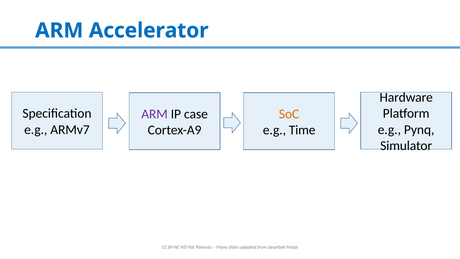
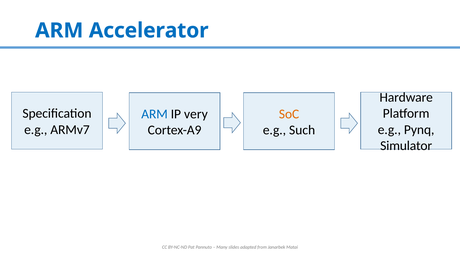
ARM at (155, 114) colour: purple -> blue
case: case -> very
Time: Time -> Such
